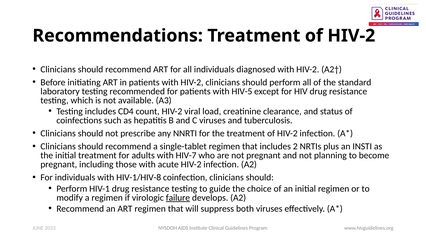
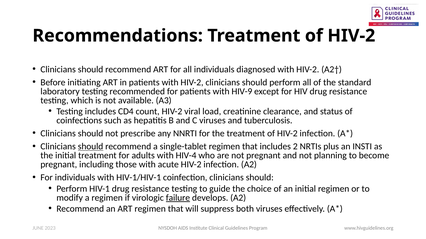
HIV-5: HIV-5 -> HIV-9
should at (91, 147) underline: none -> present
HIV-7: HIV-7 -> HIV-4
HIV-1/HIV-8: HIV-1/HIV-8 -> HIV-1/HIV-1
